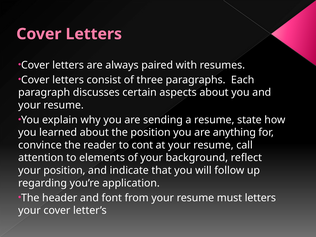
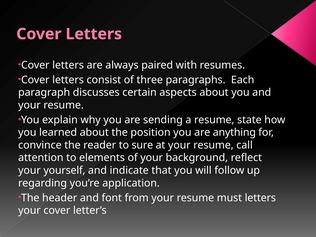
cont: cont -> sure
your position: position -> yourself
